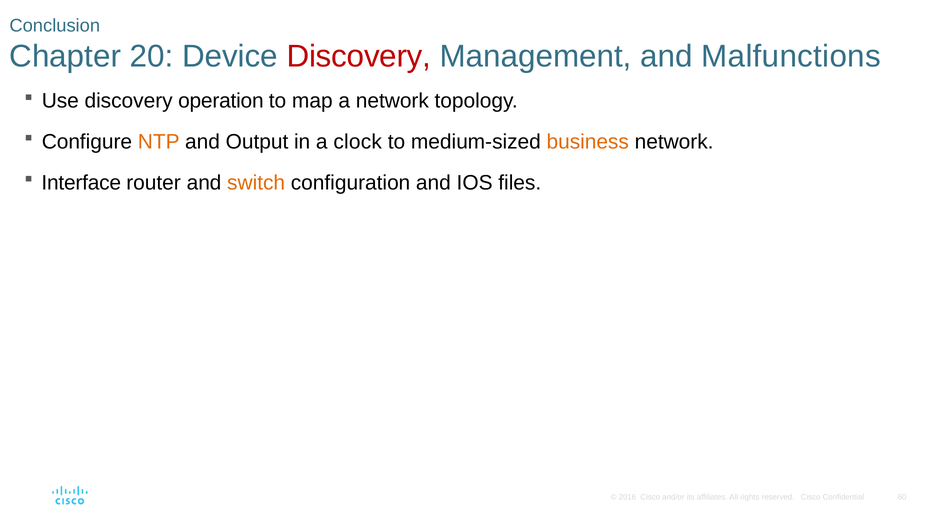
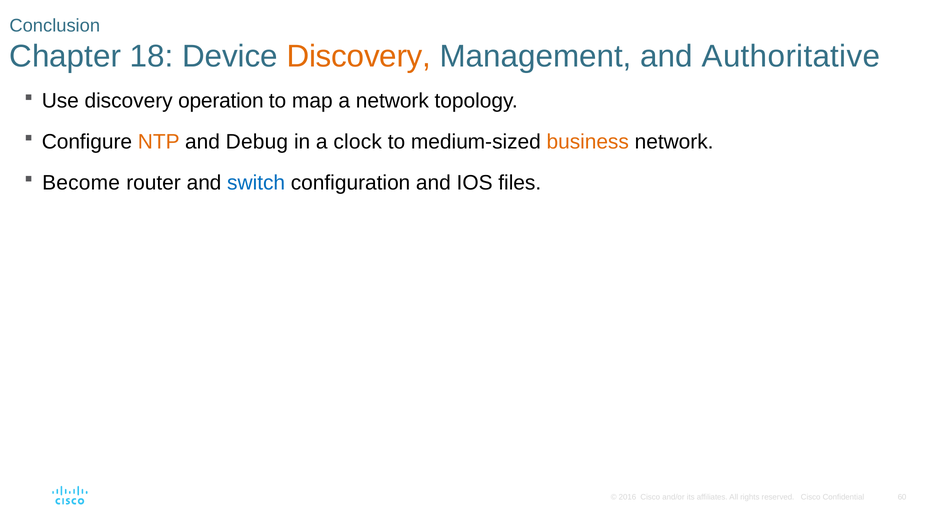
20: 20 -> 18
Discovery at (359, 56) colour: red -> orange
Malfunctions: Malfunctions -> Authoritative
Output: Output -> Debug
Interface: Interface -> Become
switch colour: orange -> blue
